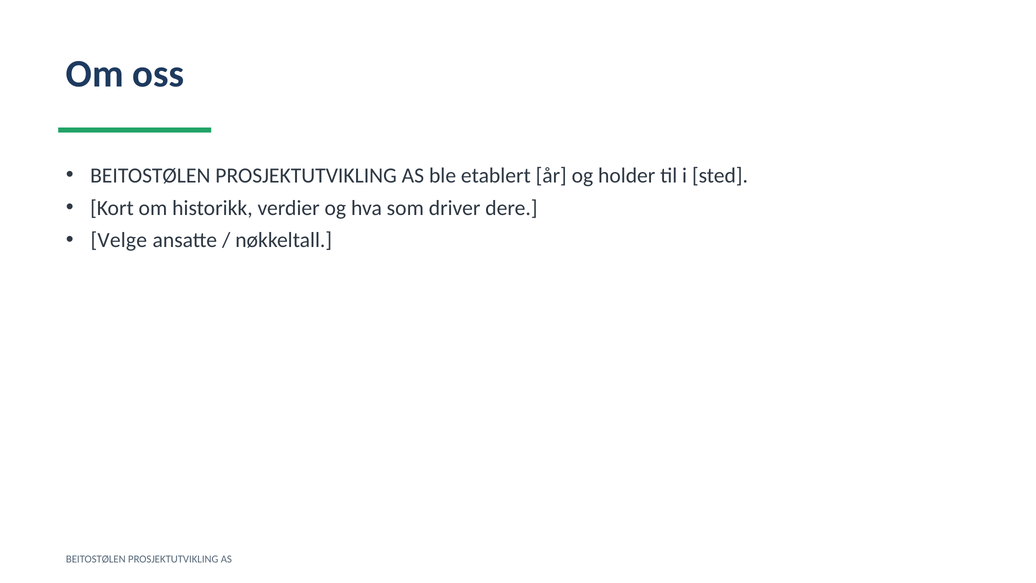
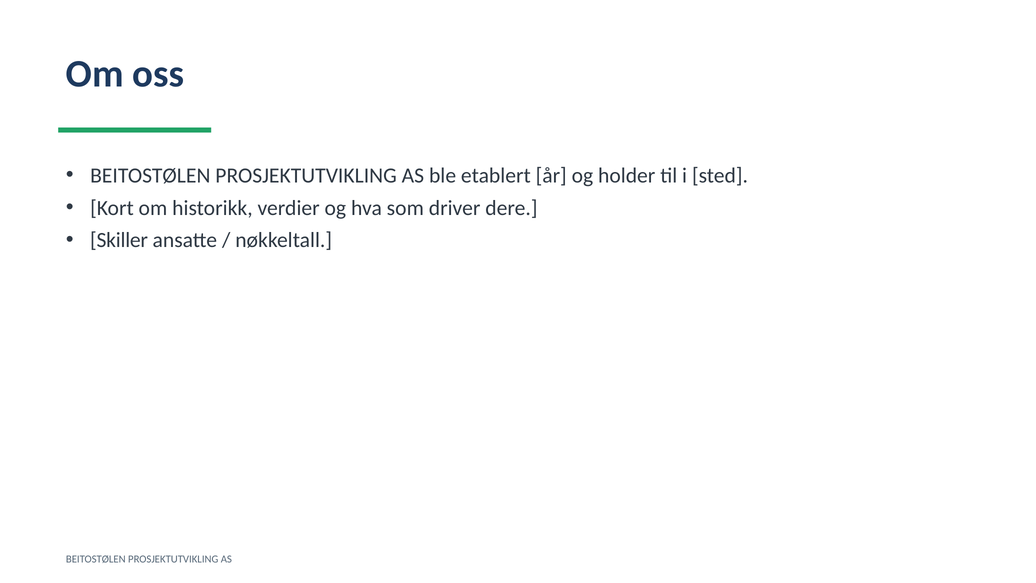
Velge: Velge -> Skiller
